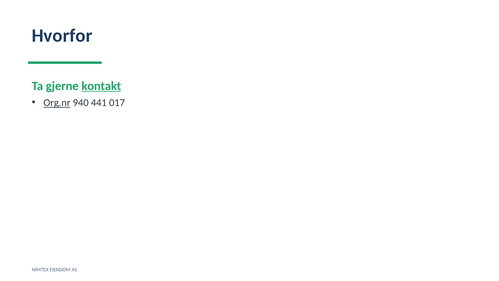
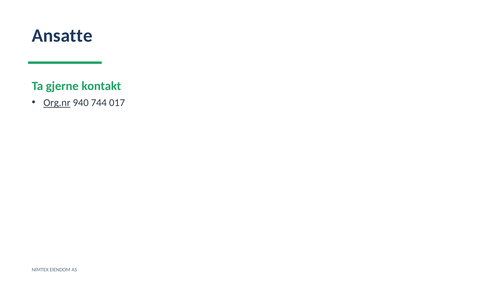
Hvorfor: Hvorfor -> Ansatte
kontakt underline: present -> none
441: 441 -> 744
